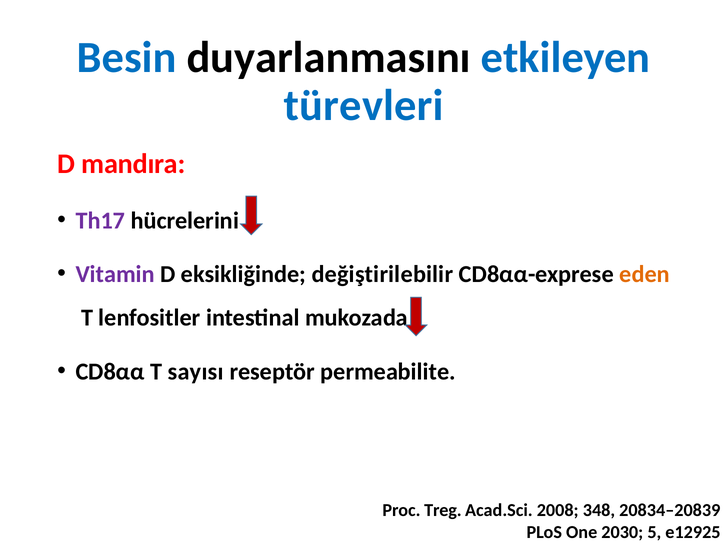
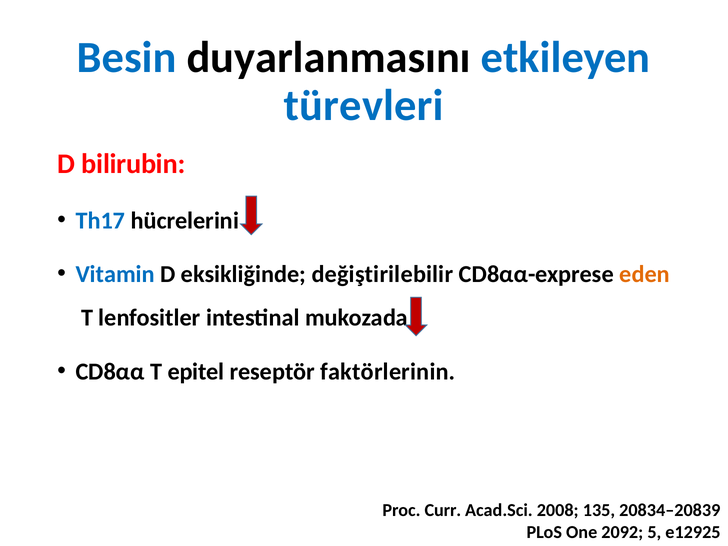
mandıra: mandıra -> bilirubin
Th17 colour: purple -> blue
Vitamin colour: purple -> blue
sayısı: sayısı -> epitel
permeabilite: permeabilite -> faktörlerinin
Treg: Treg -> Curr
348: 348 -> 135
2030: 2030 -> 2092
